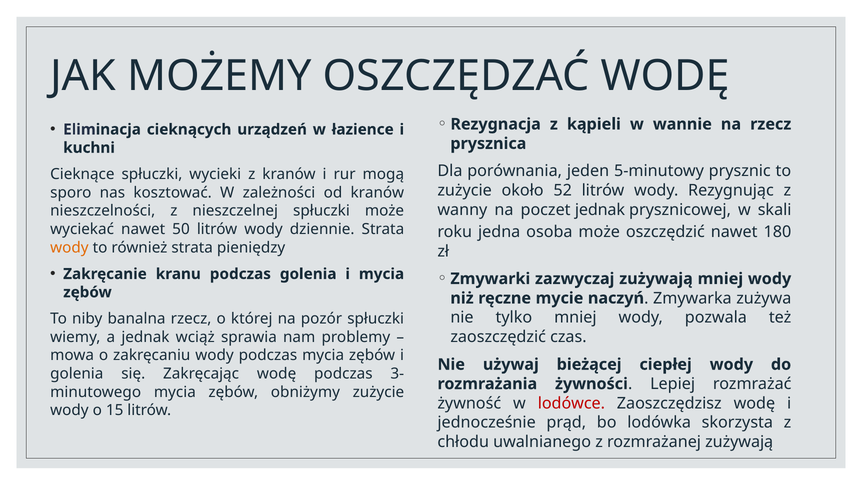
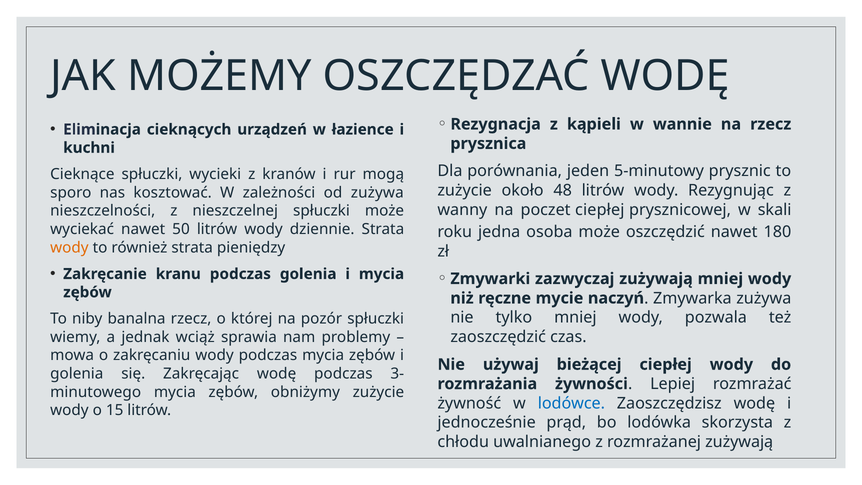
52: 52 -> 48
od kranów: kranów -> zużywa
poczet jednak: jednak -> ciepłej
lodówce colour: red -> blue
